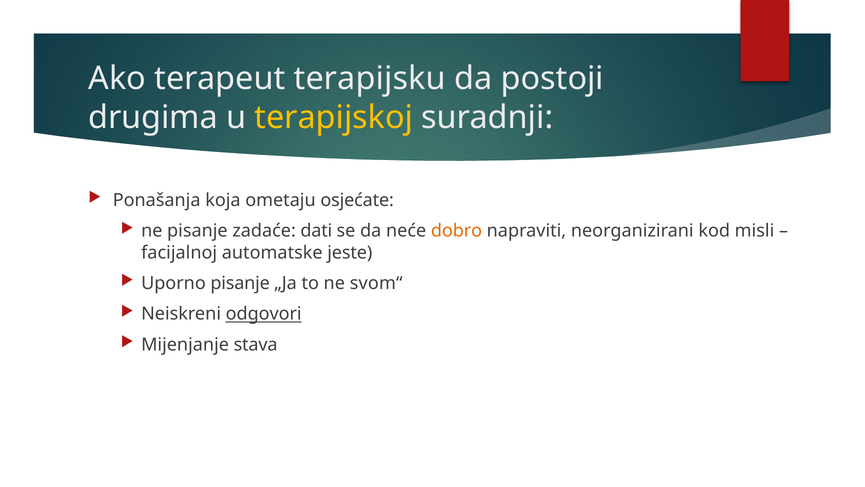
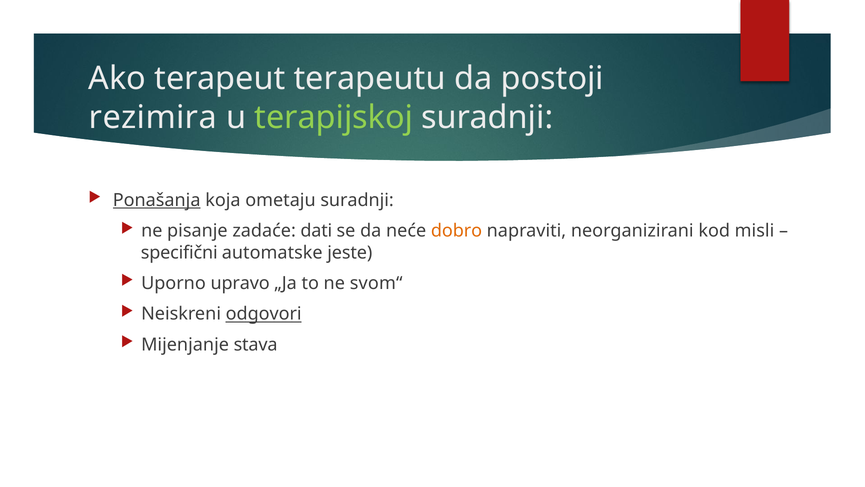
terapijsku: terapijsku -> terapeutu
drugima: drugima -> rezimira
terapijskoj colour: yellow -> light green
Ponašanja underline: none -> present
ometaju osjećate: osjećate -> suradnji
facijalnoj: facijalnoj -> specifični
Uporno pisanje: pisanje -> upravo
